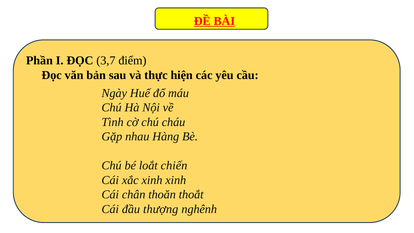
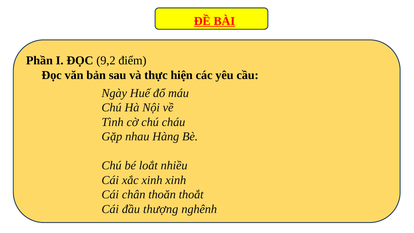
3,7: 3,7 -> 9,2
chiến: chiến -> nhiều
